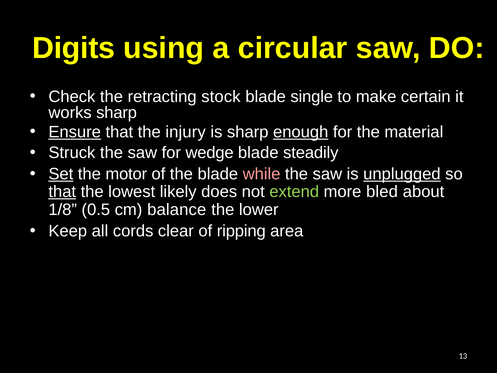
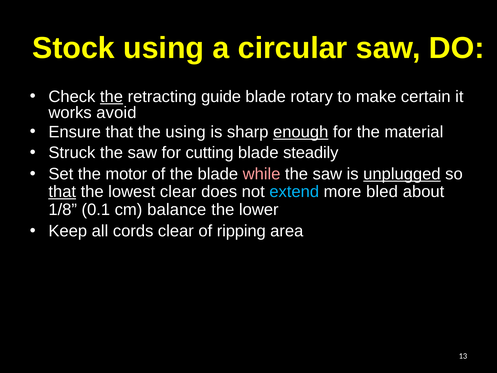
Digits: Digits -> Stock
the at (111, 97) underline: none -> present
stock: stock -> guide
single: single -> rotary
works sharp: sharp -> avoid
Ensure underline: present -> none
the injury: injury -> using
wedge: wedge -> cutting
Set underline: present -> none
lowest likely: likely -> clear
extend colour: light green -> light blue
0.5: 0.5 -> 0.1
